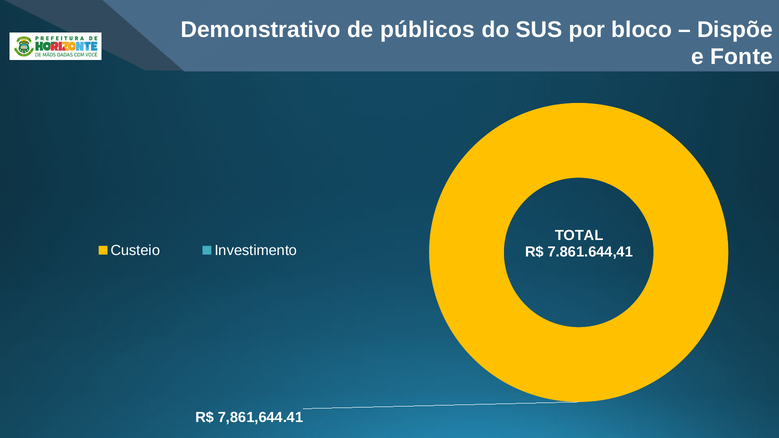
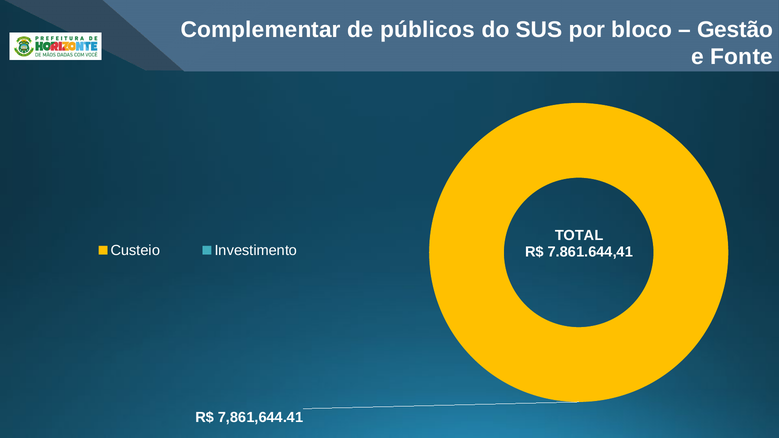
Demonstrativo: Demonstrativo -> Complementar
Dispõe: Dispõe -> Gestão
